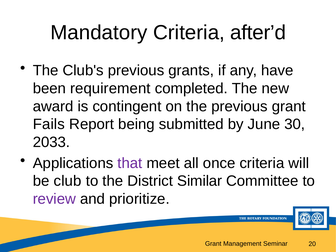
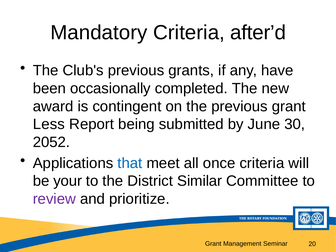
requirement: requirement -> occasionally
Fails: Fails -> Less
2033: 2033 -> 2052
that colour: purple -> blue
club: club -> your
